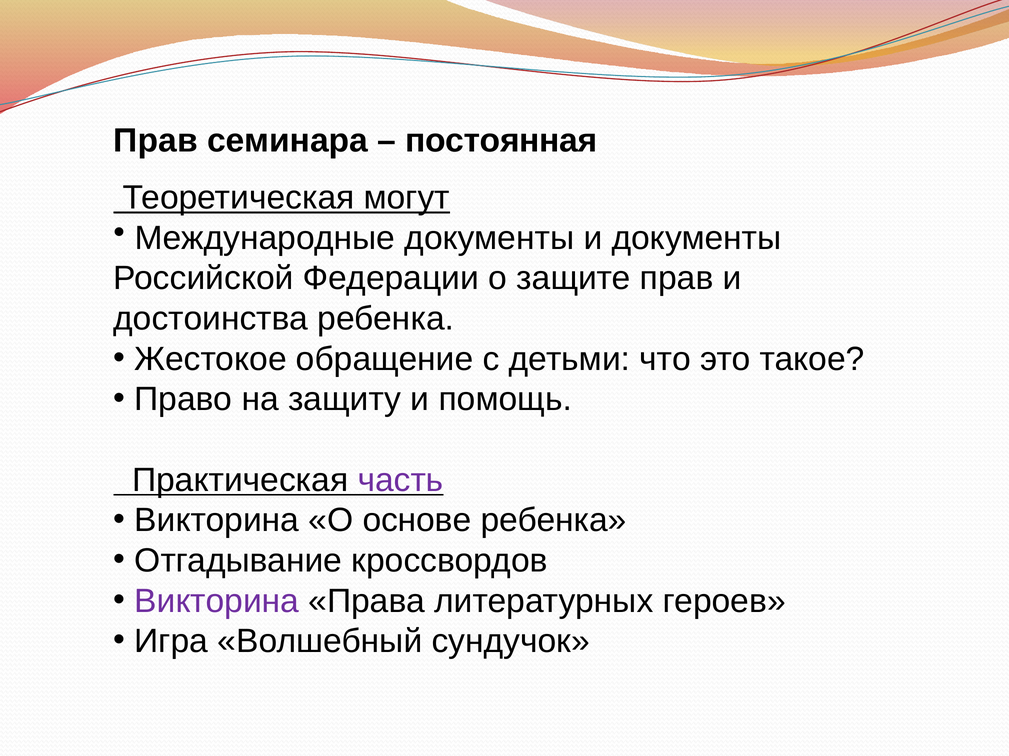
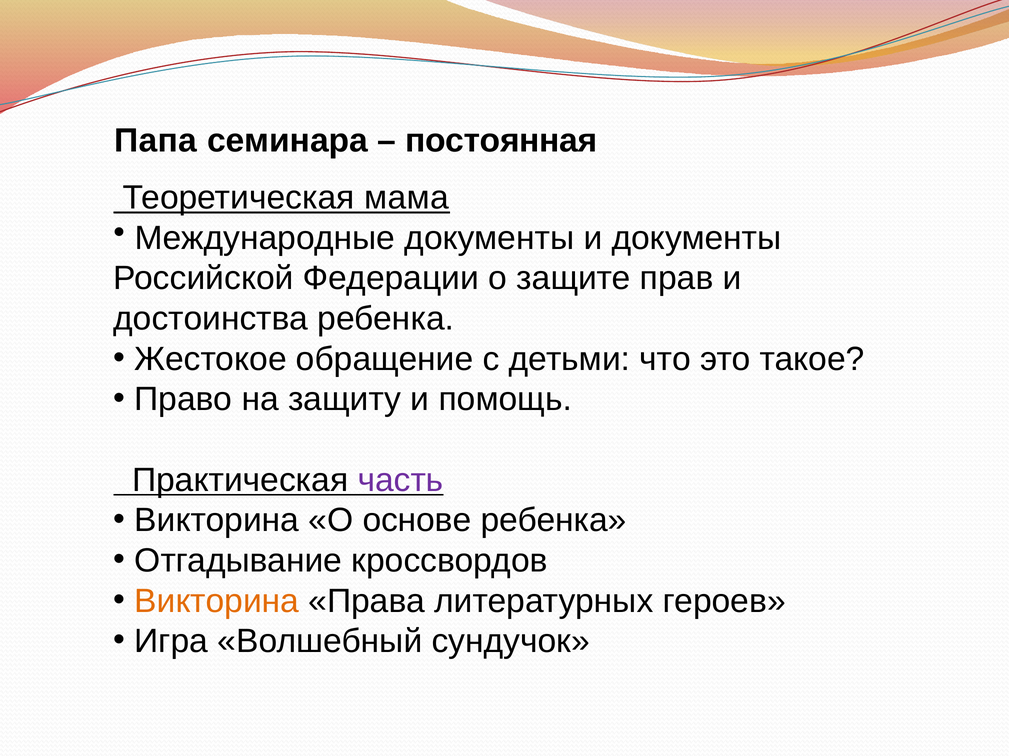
Прав at (156, 141): Прав -> Папа
могут: могут -> мама
Викторина at (217, 602) colour: purple -> orange
